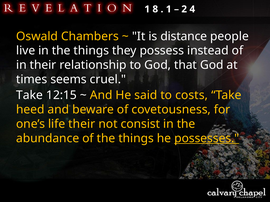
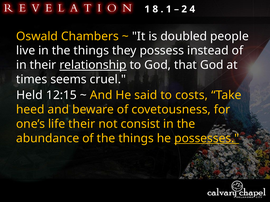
distance: distance -> doubled
relationship underline: none -> present
Take at (30, 95): Take -> Held
